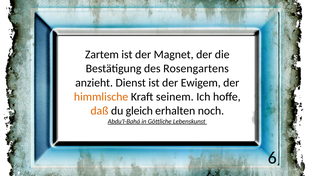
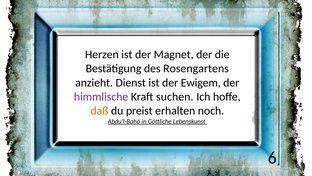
Zartem: Zartem -> Herzen
himmlische colour: orange -> purple
seinem: seinem -> suchen
gleich: gleich -> preist
